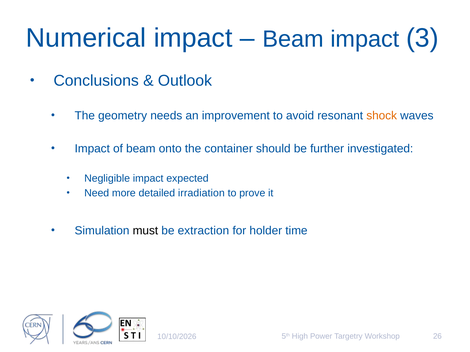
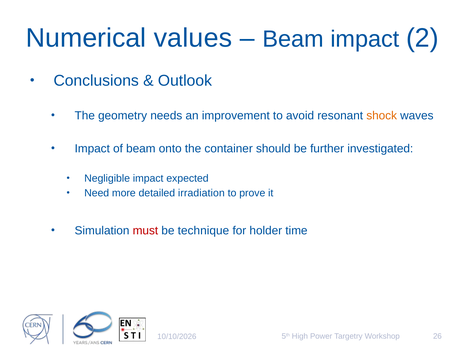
Numerical impact: impact -> values
3: 3 -> 2
must colour: black -> red
extraction: extraction -> technique
